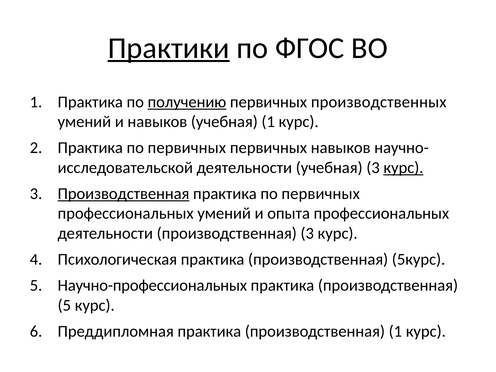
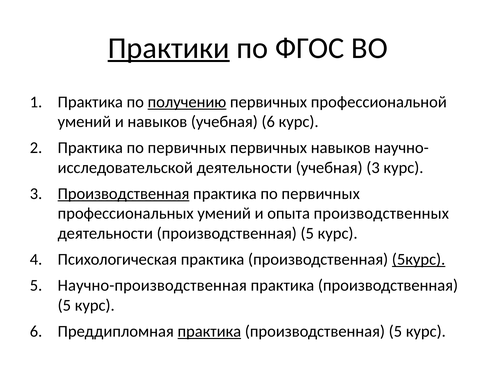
производственных: производственных -> профессиональной
учебная 1: 1 -> 6
курс at (403, 168) underline: present -> none
опыта профессиональных: профессиональных -> производственных
деятельности производственная 3: 3 -> 5
5курс underline: none -> present
Научно-профессиональных: Научно-профессиональных -> Научно-производственная
практика at (209, 331) underline: none -> present
1 at (395, 331): 1 -> 5
